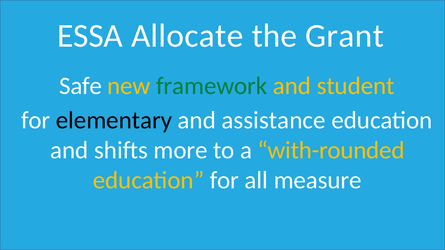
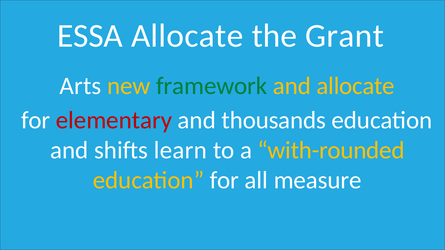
Safe: Safe -> Arts
and student: student -> allocate
elementary colour: black -> red
assistance: assistance -> thousands
more: more -> learn
